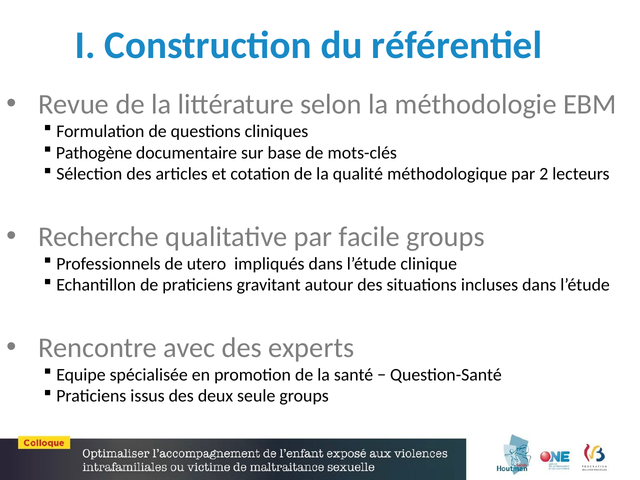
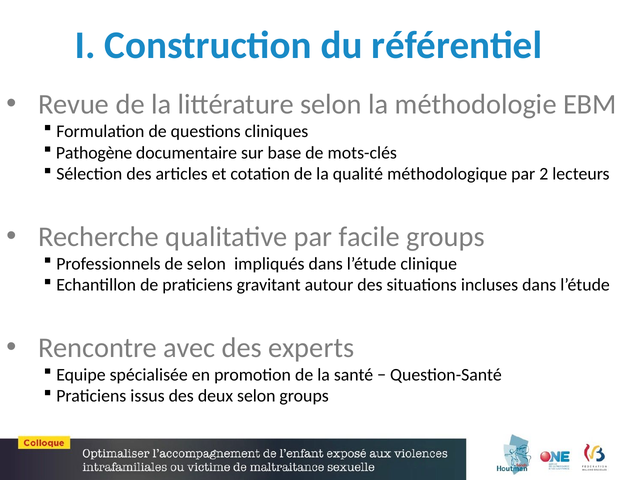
de utero: utero -> selon
deux seule: seule -> selon
